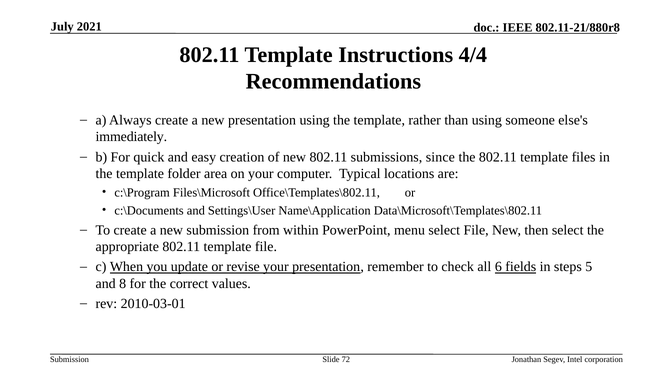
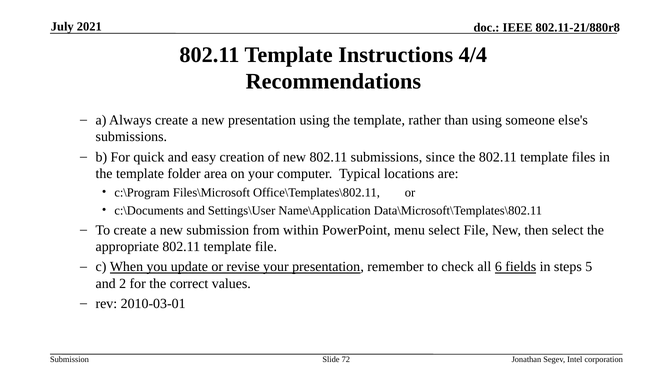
immediately at (131, 137): immediately -> submissions
8: 8 -> 2
